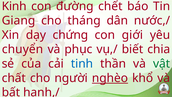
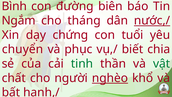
Kinh: Kinh -> Bình
chết: chết -> biên
Giang: Giang -> Ngắm
nước,/ underline: none -> present
giới: giới -> tuổi
tinh colour: blue -> green
